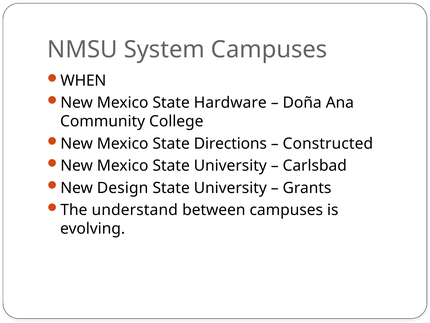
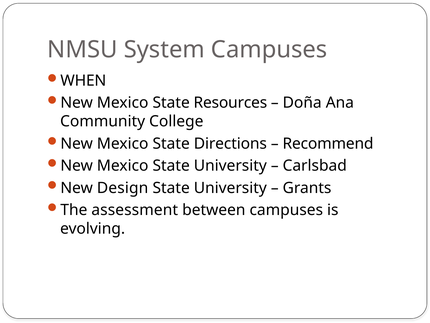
Hardware: Hardware -> Resources
Constructed: Constructed -> Recommend
understand: understand -> assessment
